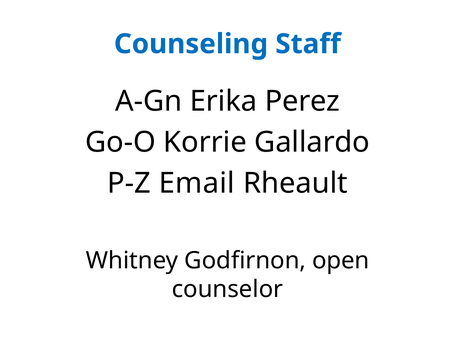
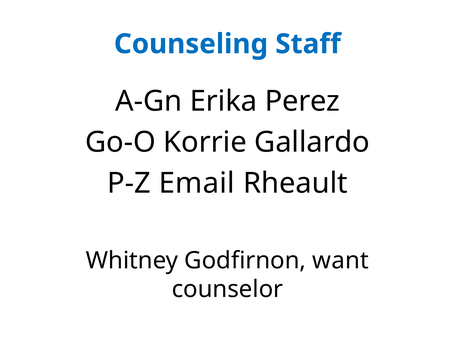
open: open -> want
